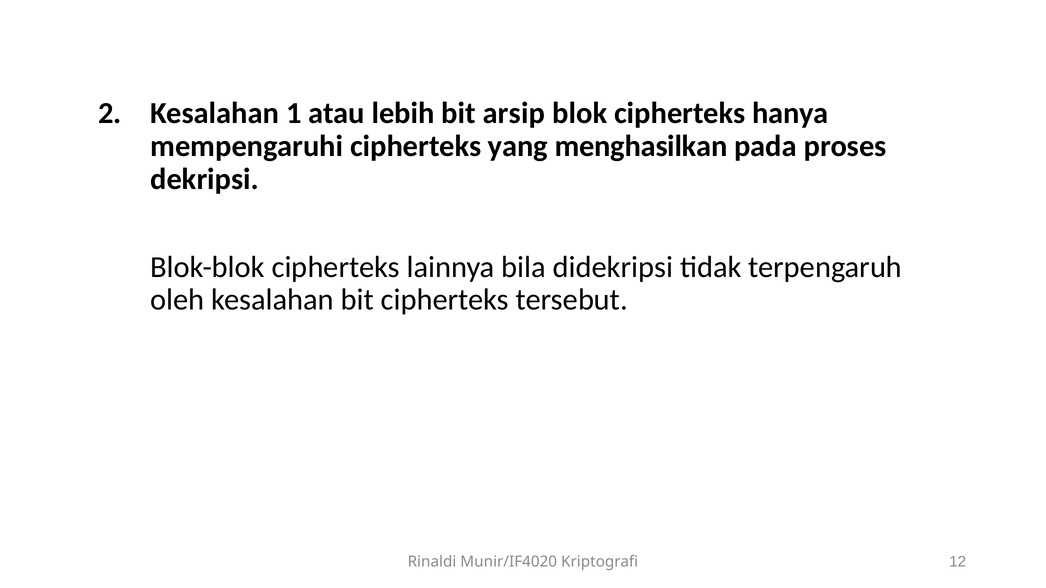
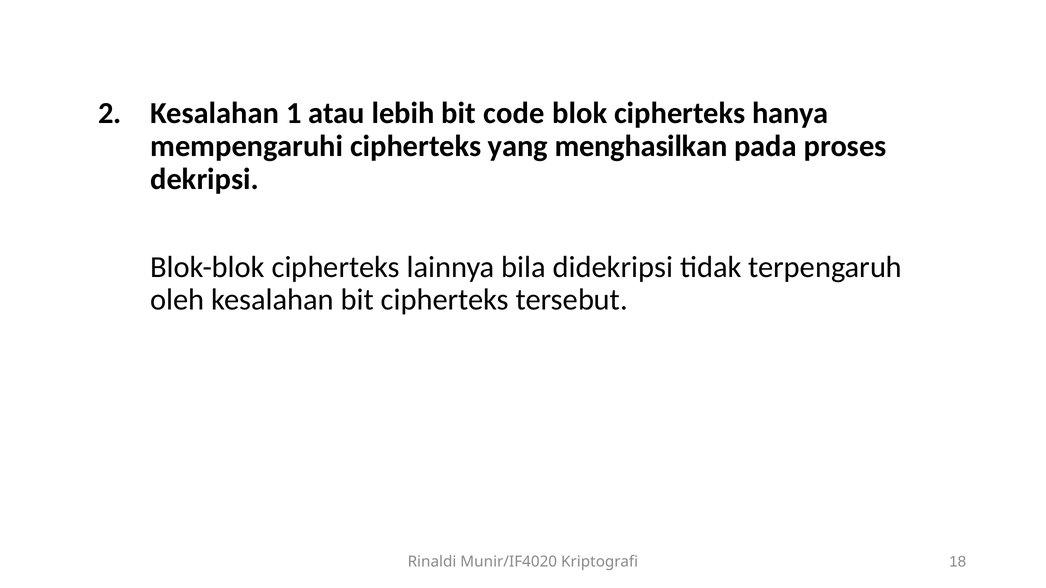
arsip: arsip -> code
12: 12 -> 18
